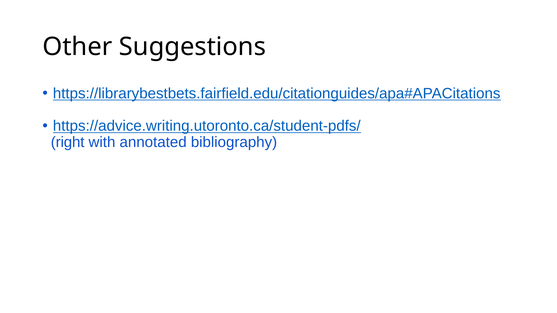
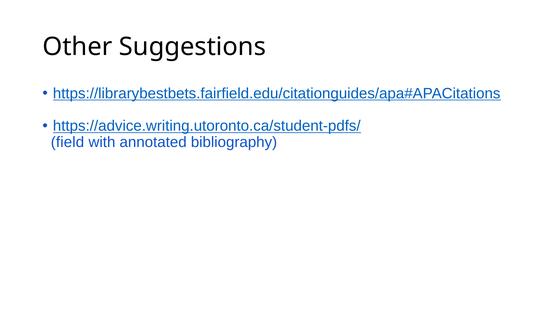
right: right -> field
